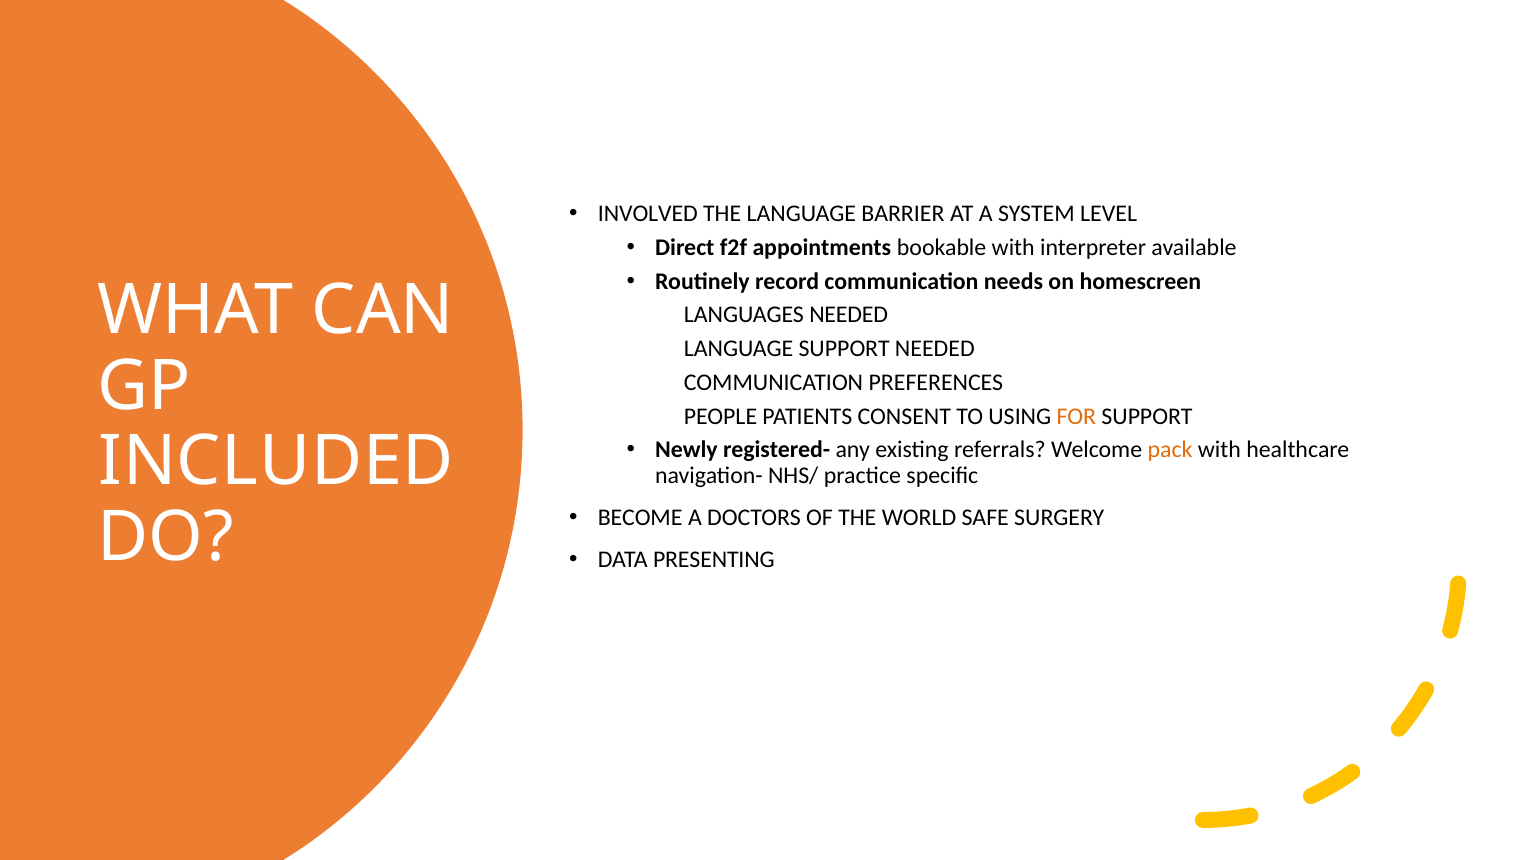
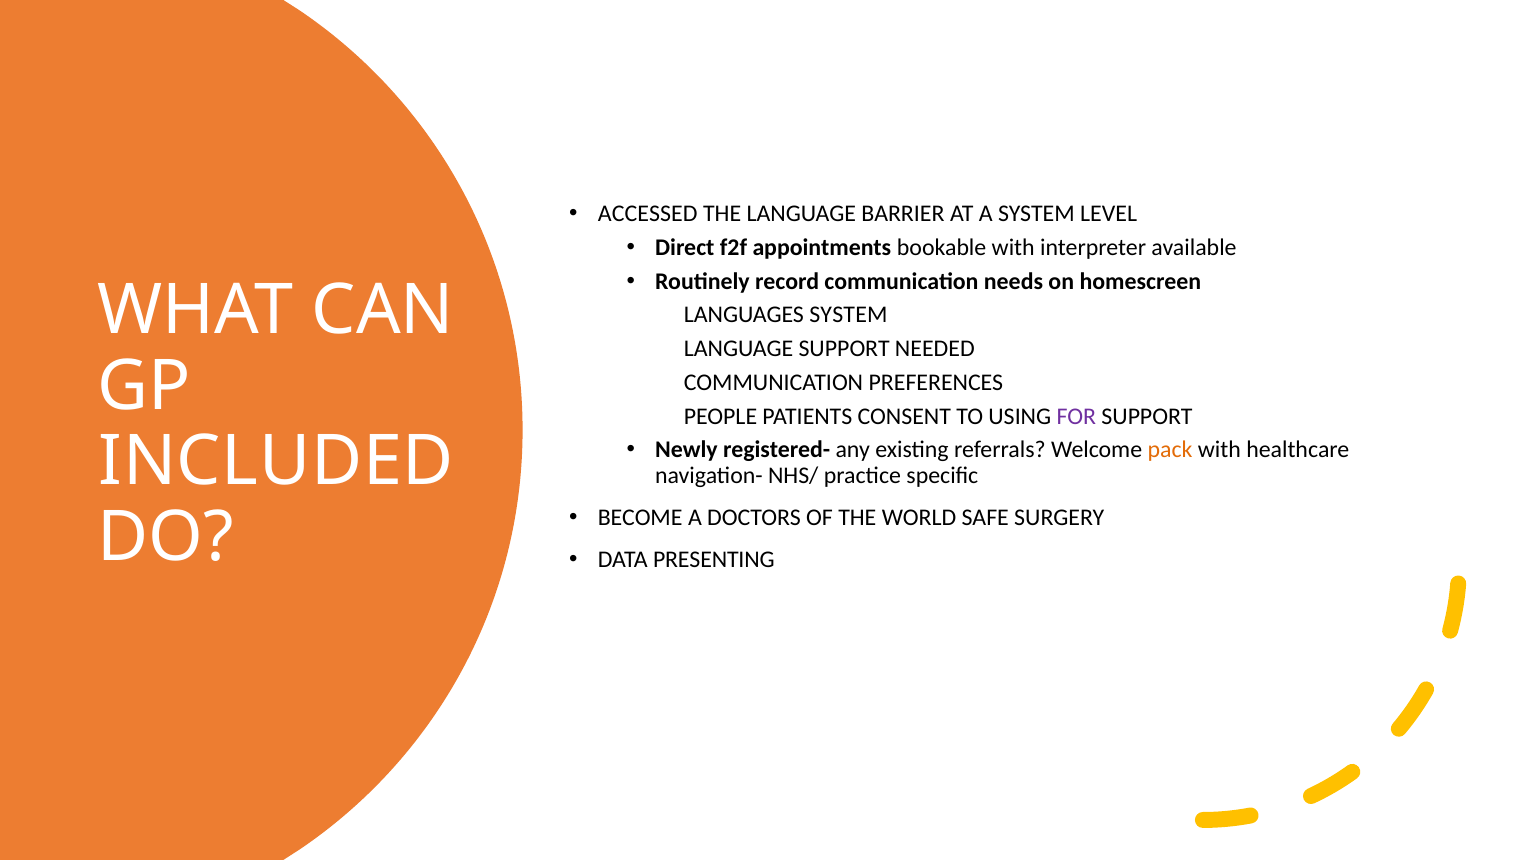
INVOLVED: INVOLVED -> ACCESSED
LANGUAGES NEEDED: NEEDED -> SYSTEM
FOR colour: orange -> purple
